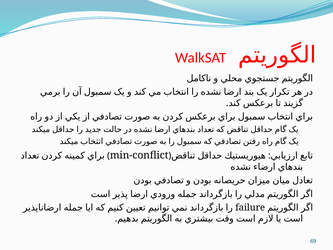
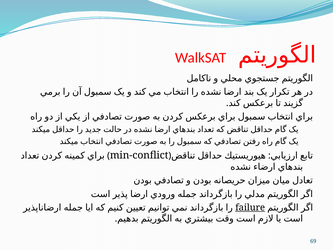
failure underline: none -> present
